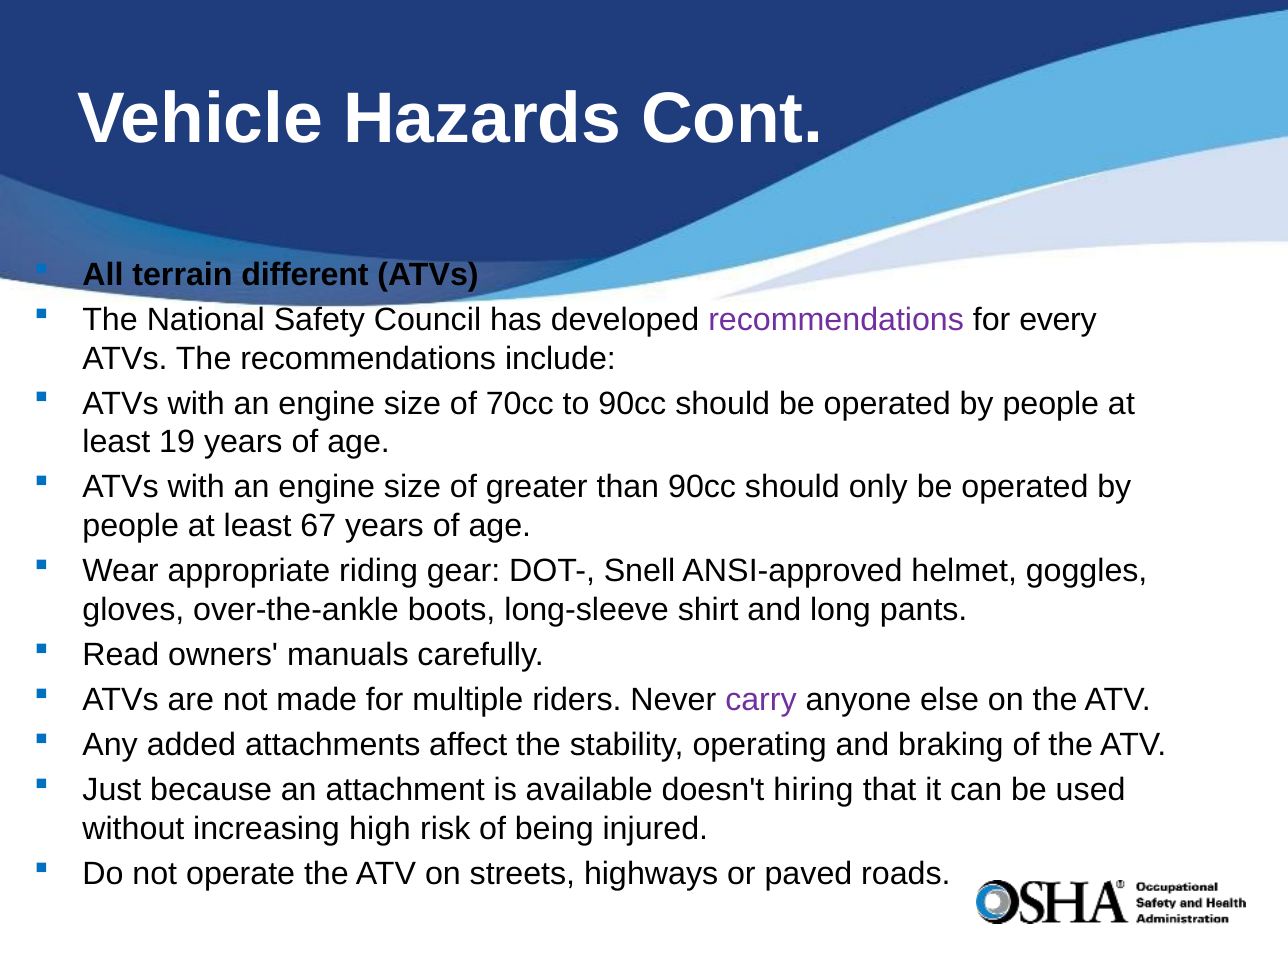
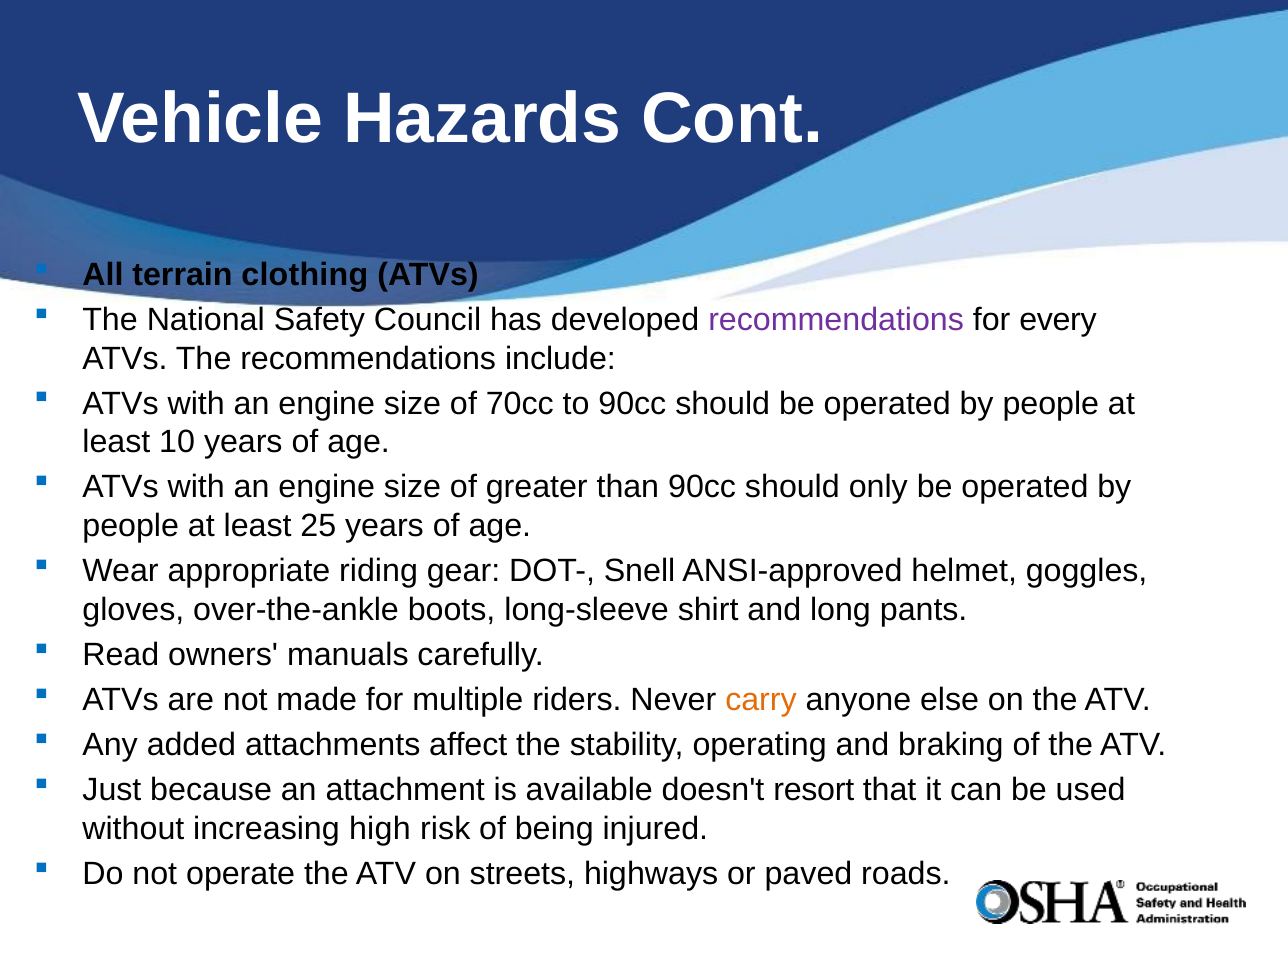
different: different -> clothing
19: 19 -> 10
67: 67 -> 25
carry colour: purple -> orange
hiring: hiring -> resort
